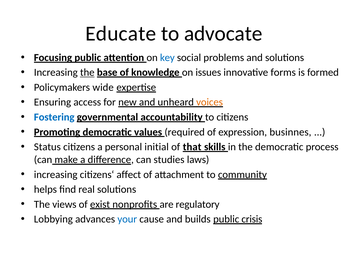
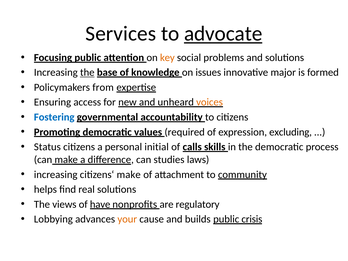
Educate: Educate -> Services
advocate underline: none -> present
key colour: blue -> orange
forms: forms -> major
wide: wide -> from
businnes: businnes -> excluding
that: that -> calls
citizens‘ affect: affect -> make
exist: exist -> have
your colour: blue -> orange
